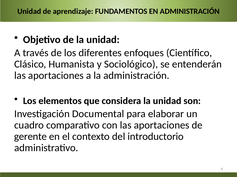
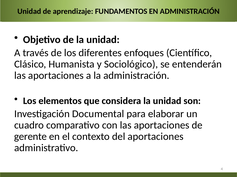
del introductorio: introductorio -> aportaciones
